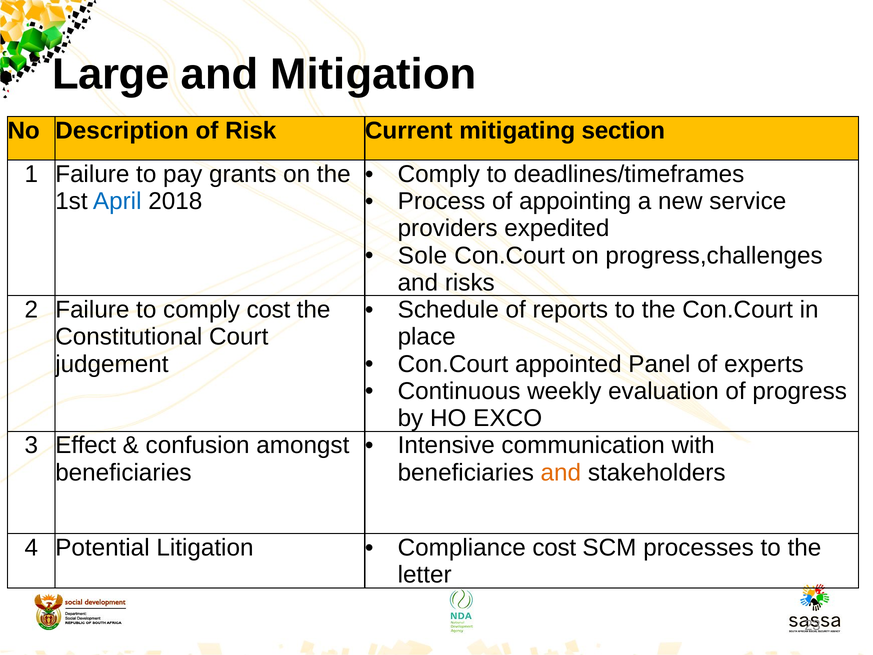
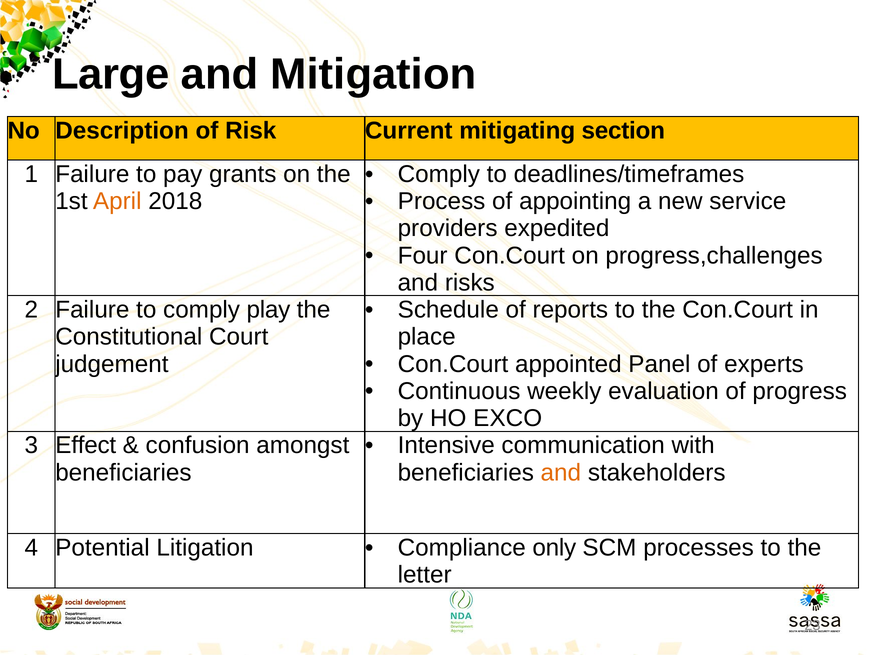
April colour: blue -> orange
Sole: Sole -> Four
comply cost: cost -> play
Compliance cost: cost -> only
